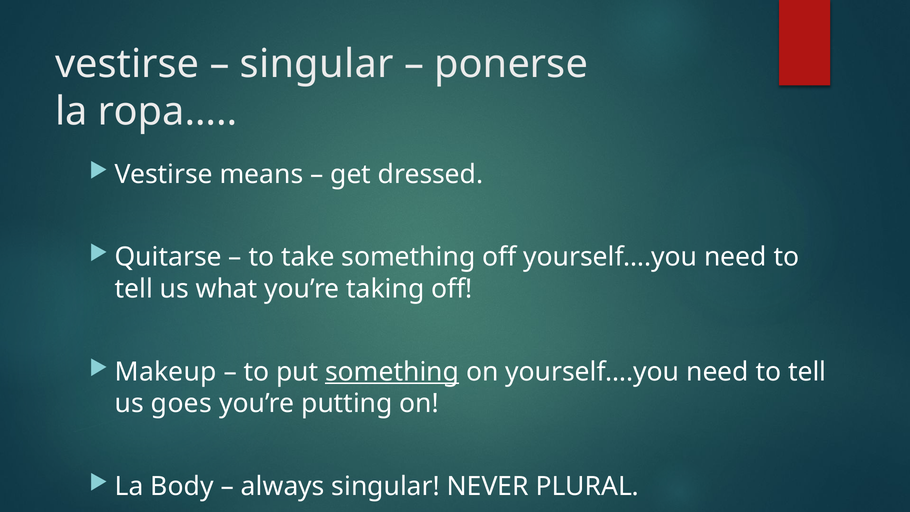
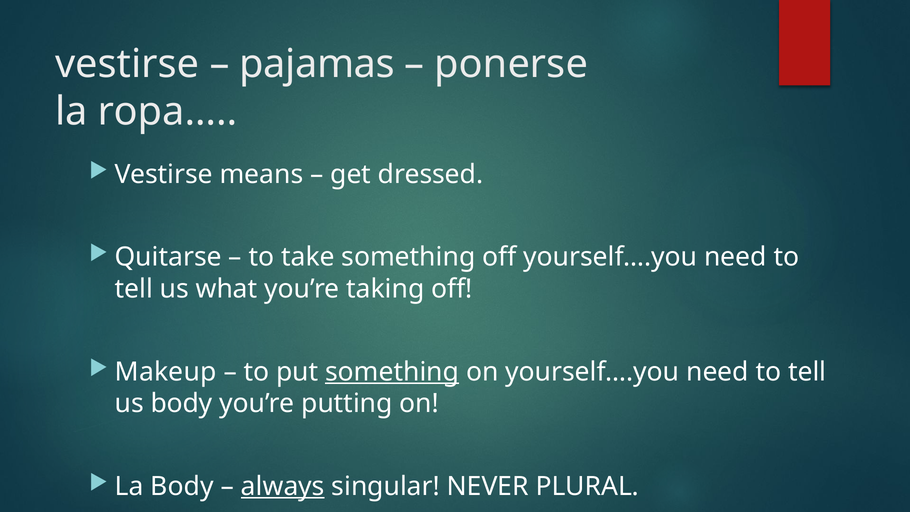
singular at (317, 64): singular -> pajamas
us goes: goes -> body
always underline: none -> present
